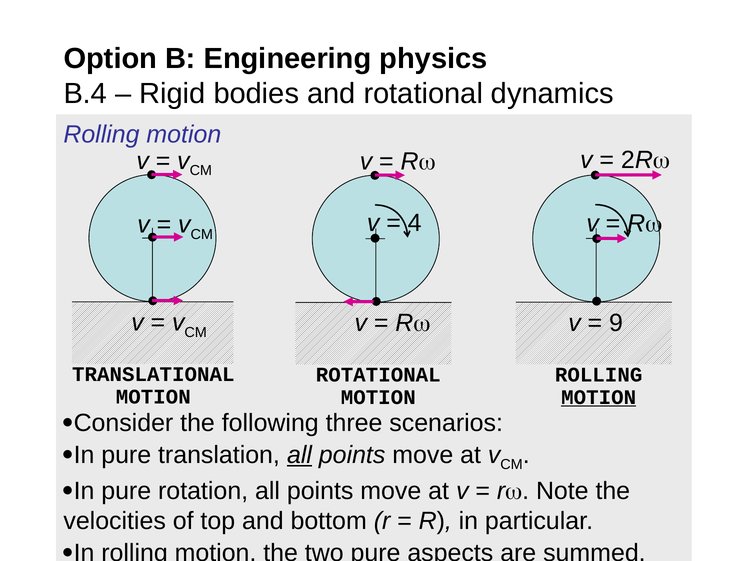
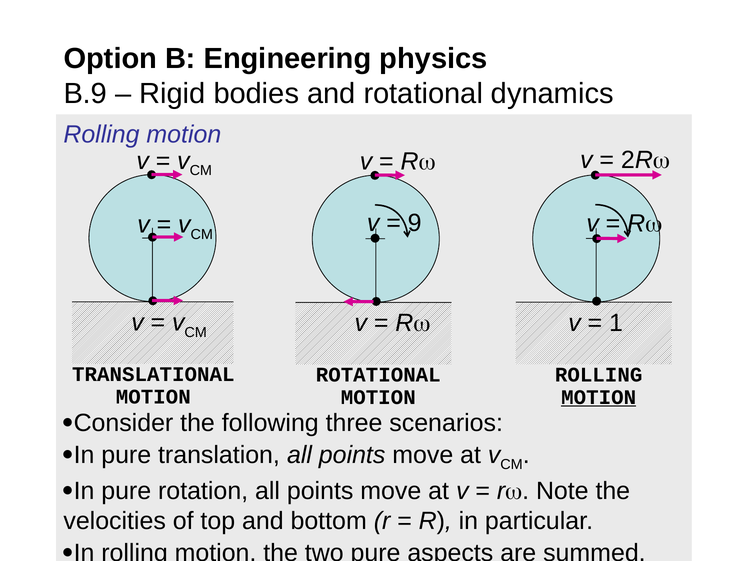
B.4: B.4 -> B.9
4: 4 -> 9
9: 9 -> 1
all at (300, 455) underline: present -> none
